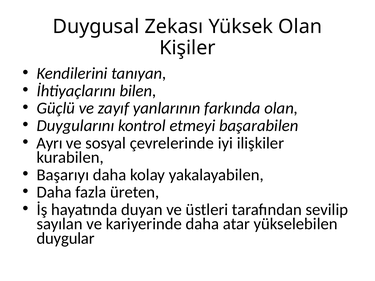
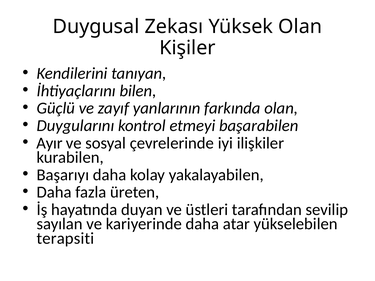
Ayrı: Ayrı -> Ayır
duygular: duygular -> terapsiti
